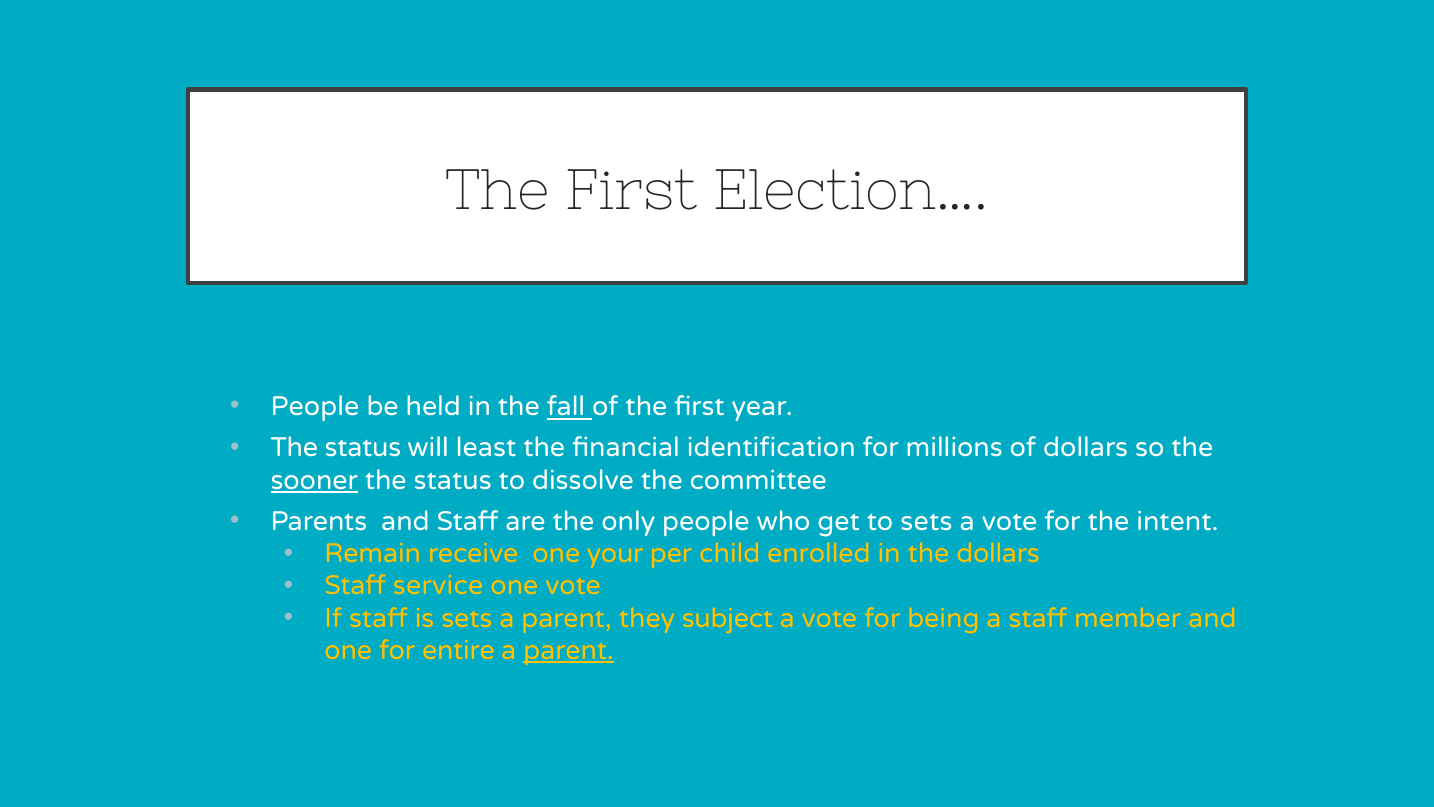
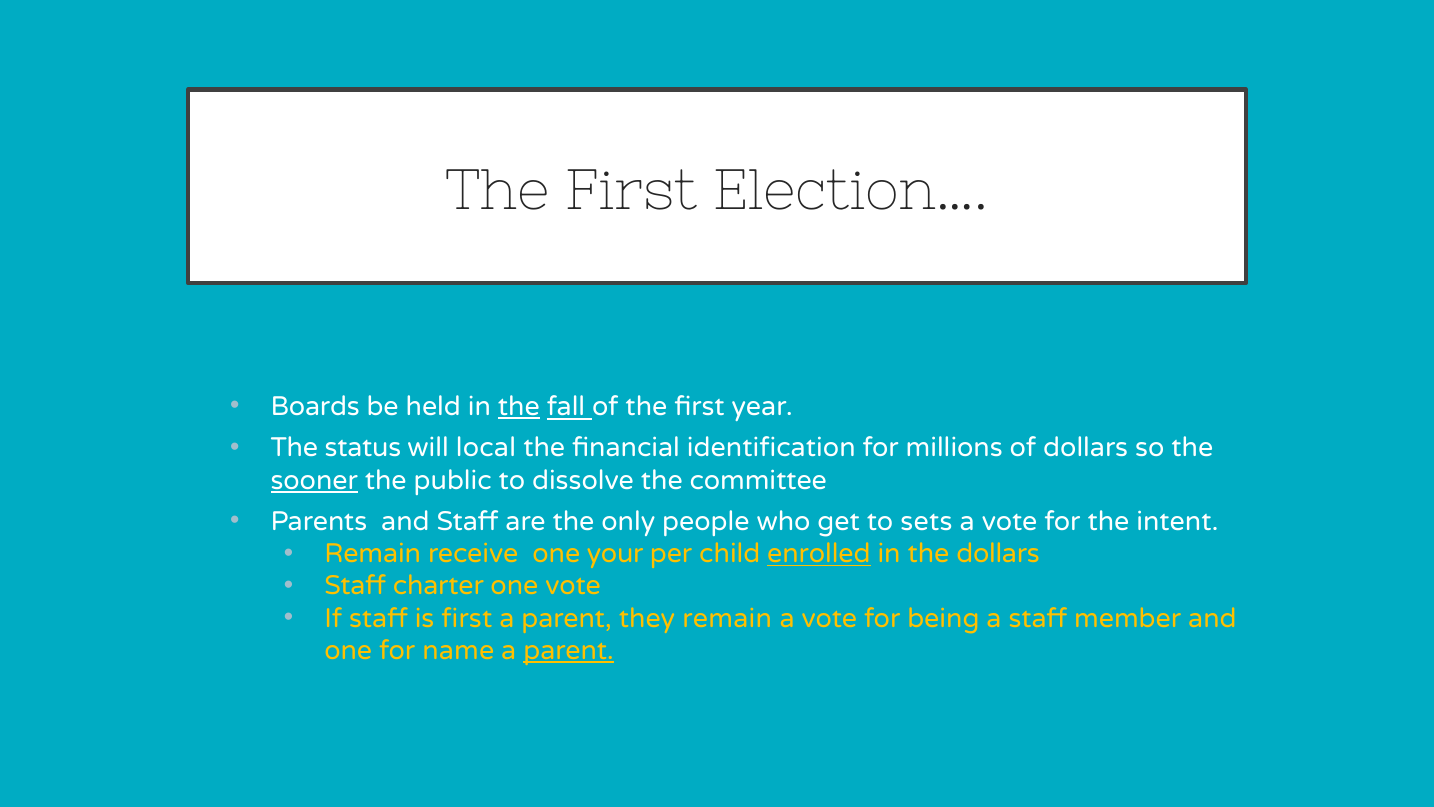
People at (315, 407): People -> Boards
the at (519, 407) underline: none -> present
least: least -> local
status at (453, 480): status -> public
enrolled underline: none -> present
service: service -> charter
is sets: sets -> first
they subject: subject -> remain
entire: entire -> name
